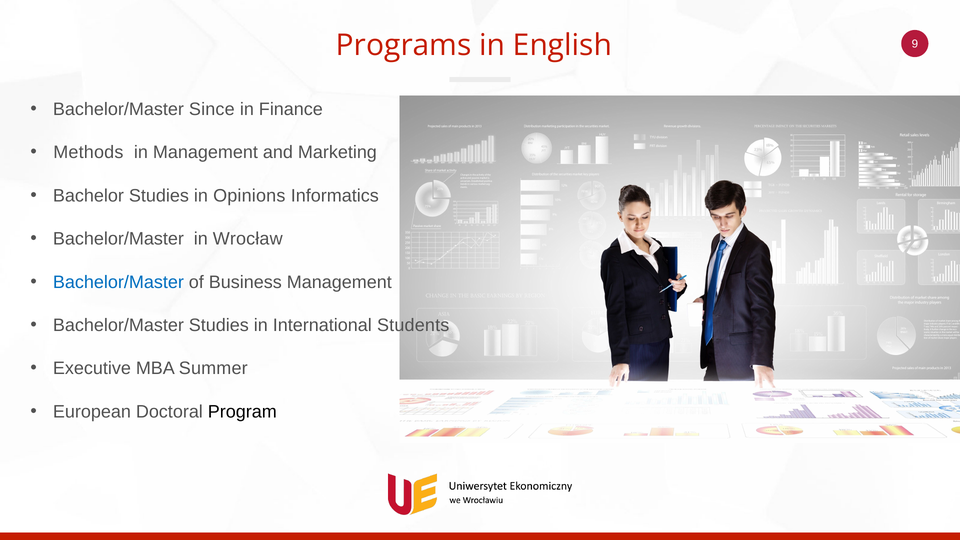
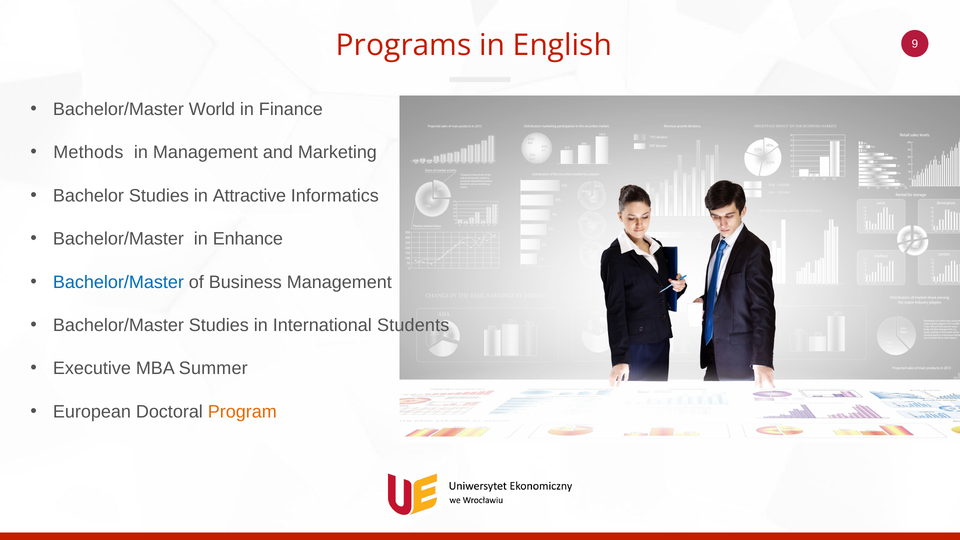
Since: Since -> World
Opinions: Opinions -> Attractive
Wrocław: Wrocław -> Enhance
Program colour: black -> orange
